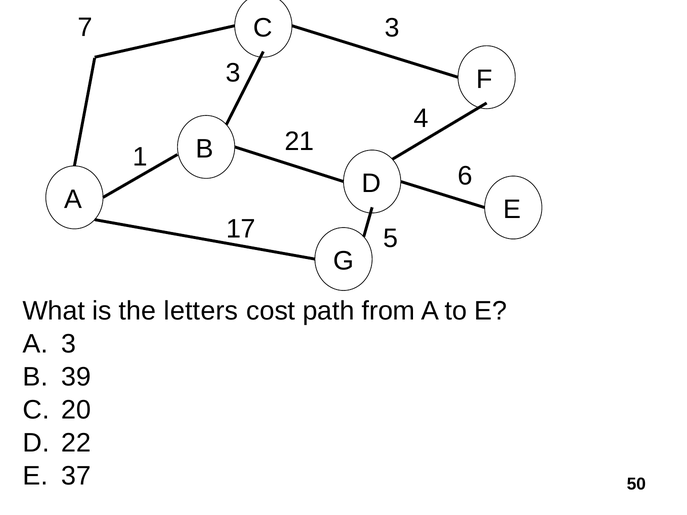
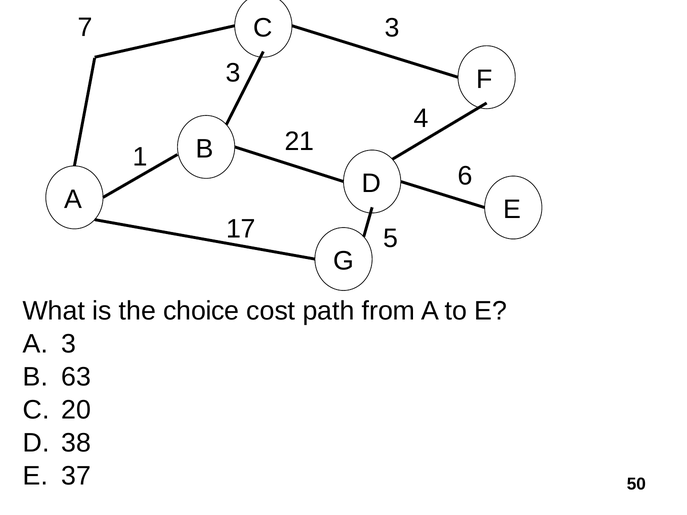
letters: letters -> choice
39: 39 -> 63
22: 22 -> 38
